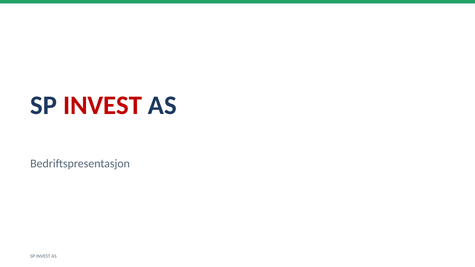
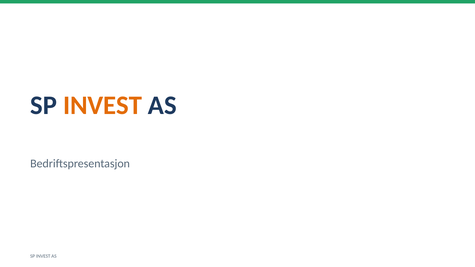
INVEST at (102, 105) colour: red -> orange
